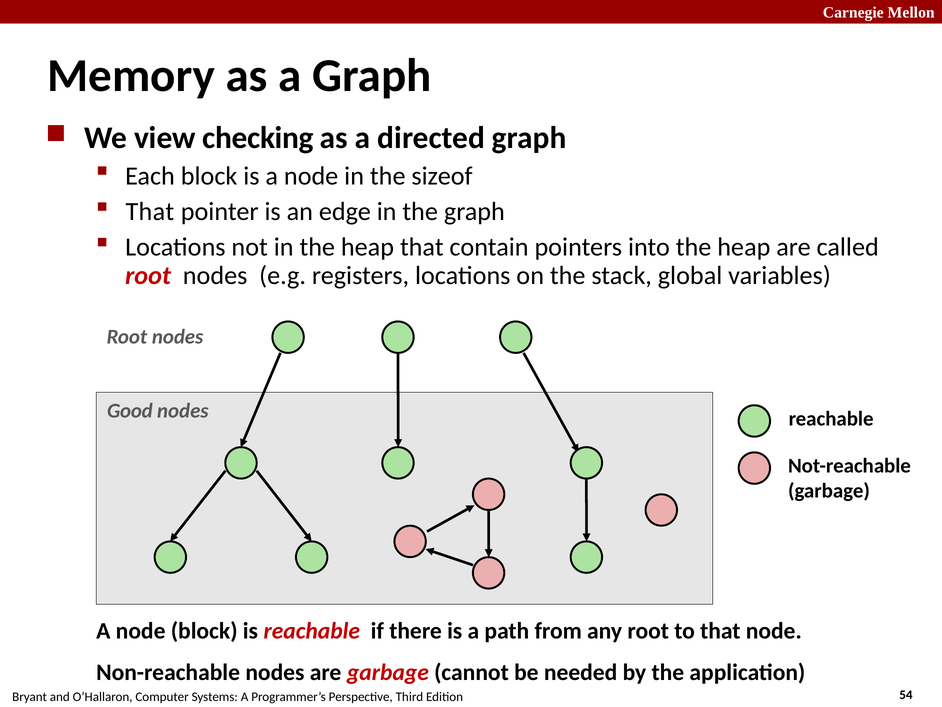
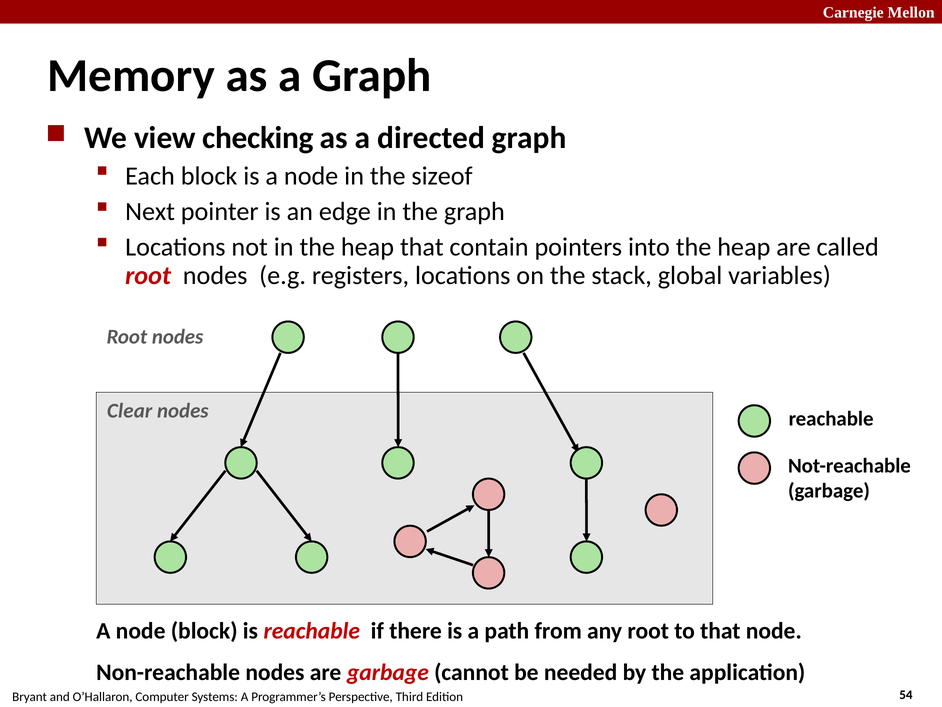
That at (150, 212): That -> Next
Good: Good -> Clear
